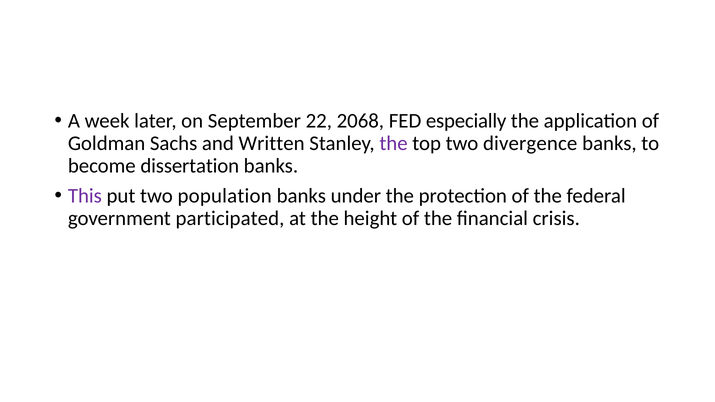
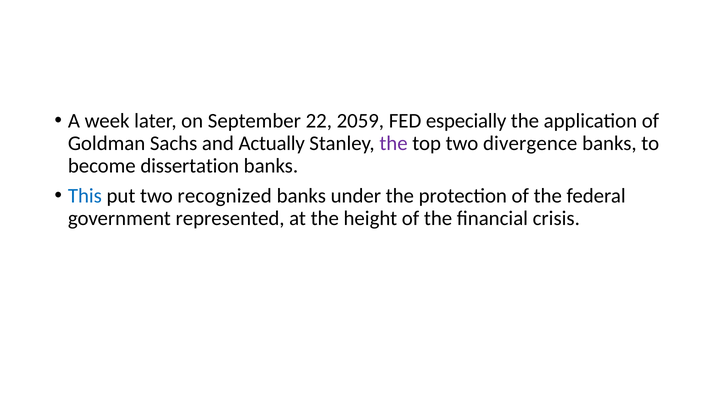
2068: 2068 -> 2059
Written: Written -> Actually
This colour: purple -> blue
population: population -> recognized
participated: participated -> represented
